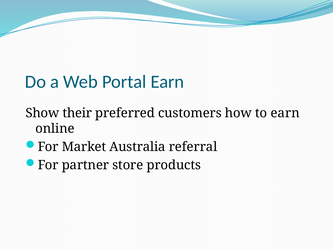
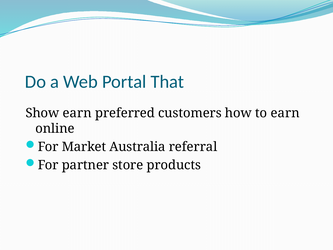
Portal Earn: Earn -> That
Show their: their -> earn
